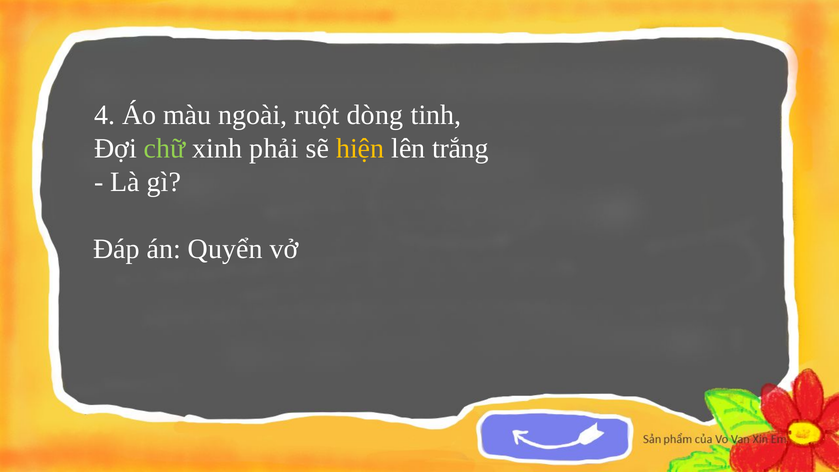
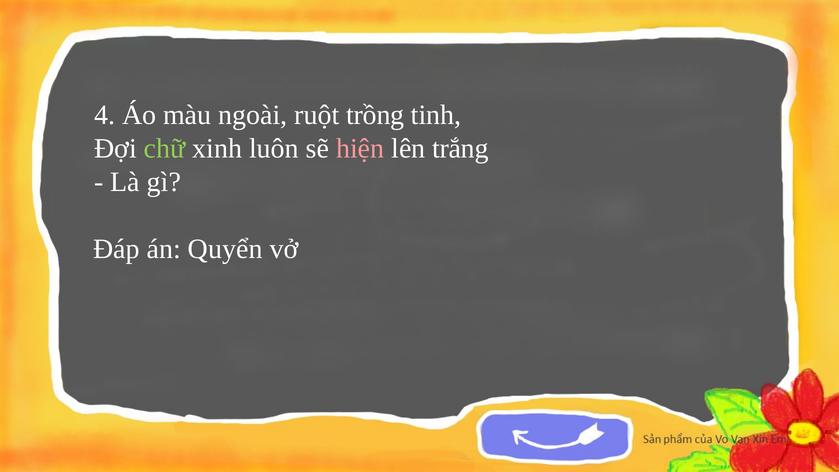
dòng: dòng -> trồng
phải: phải -> luôn
hiện colour: yellow -> pink
